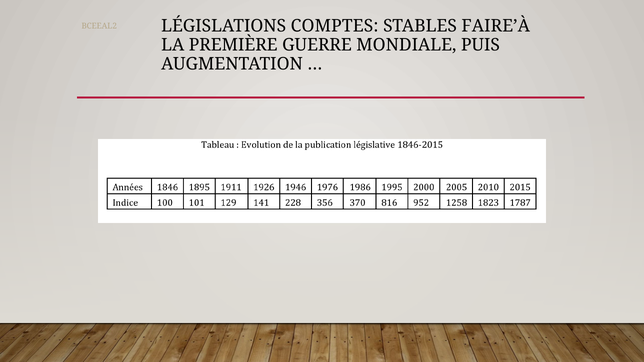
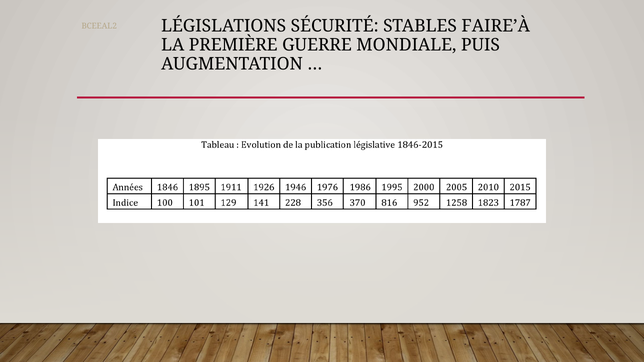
COMPTES: COMPTES -> SÉCURITÉ
